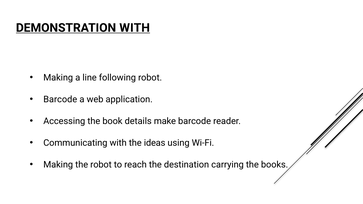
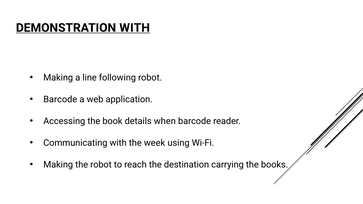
make: make -> when
ideas: ideas -> week
